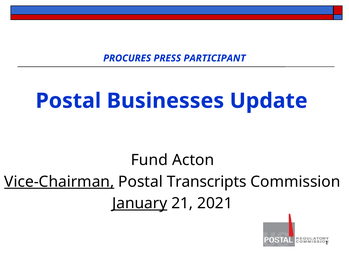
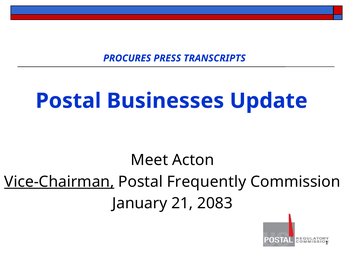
PARTICIPANT: PARTICIPANT -> TRANSCRIPTS
Fund: Fund -> Meet
Transcripts: Transcripts -> Frequently
January underline: present -> none
2021: 2021 -> 2083
